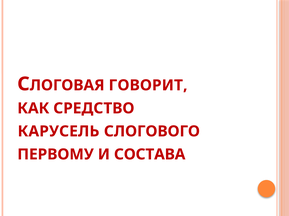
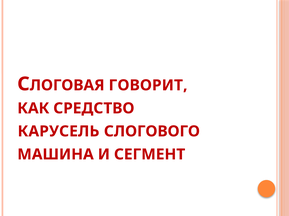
ПЕРВОМУ: ПЕРВОМУ -> МАШИНА
СОСТАВА: СОСТАВА -> СЕГМЕНТ
